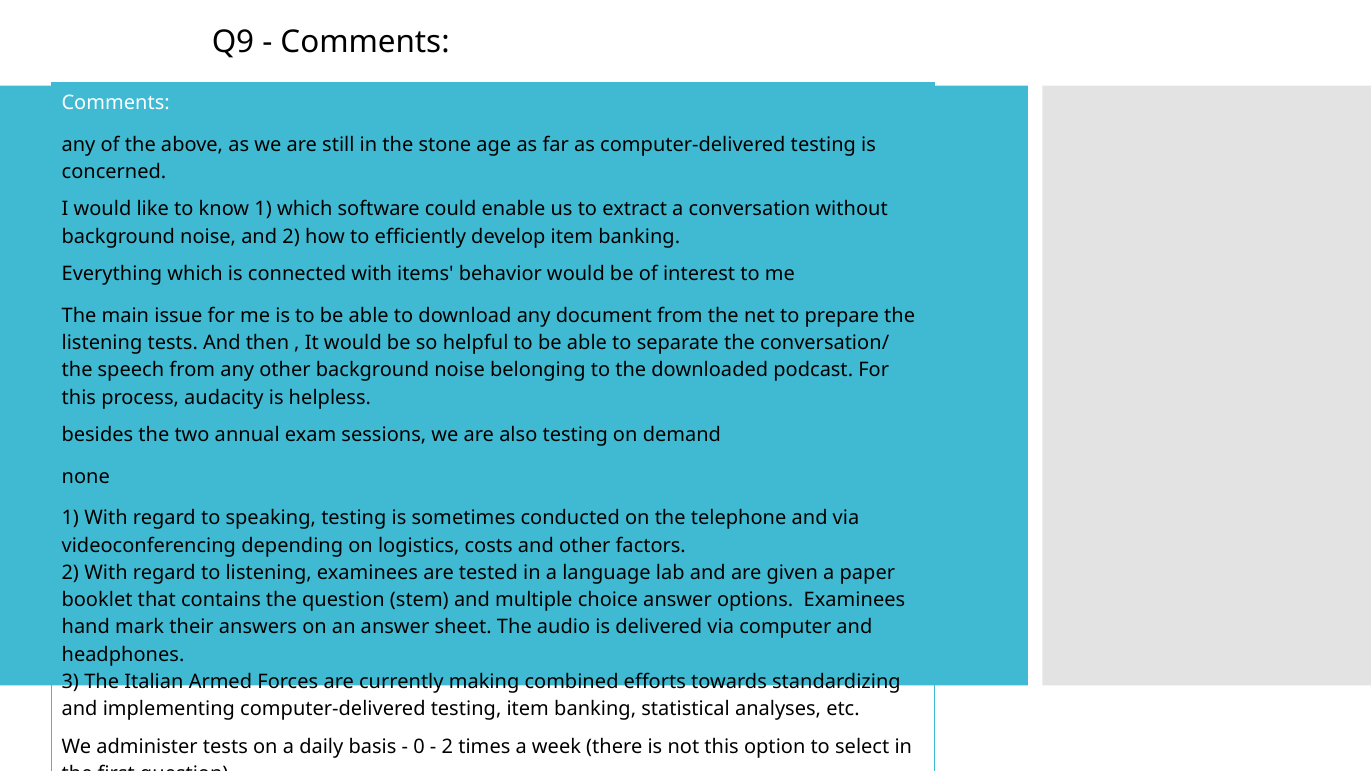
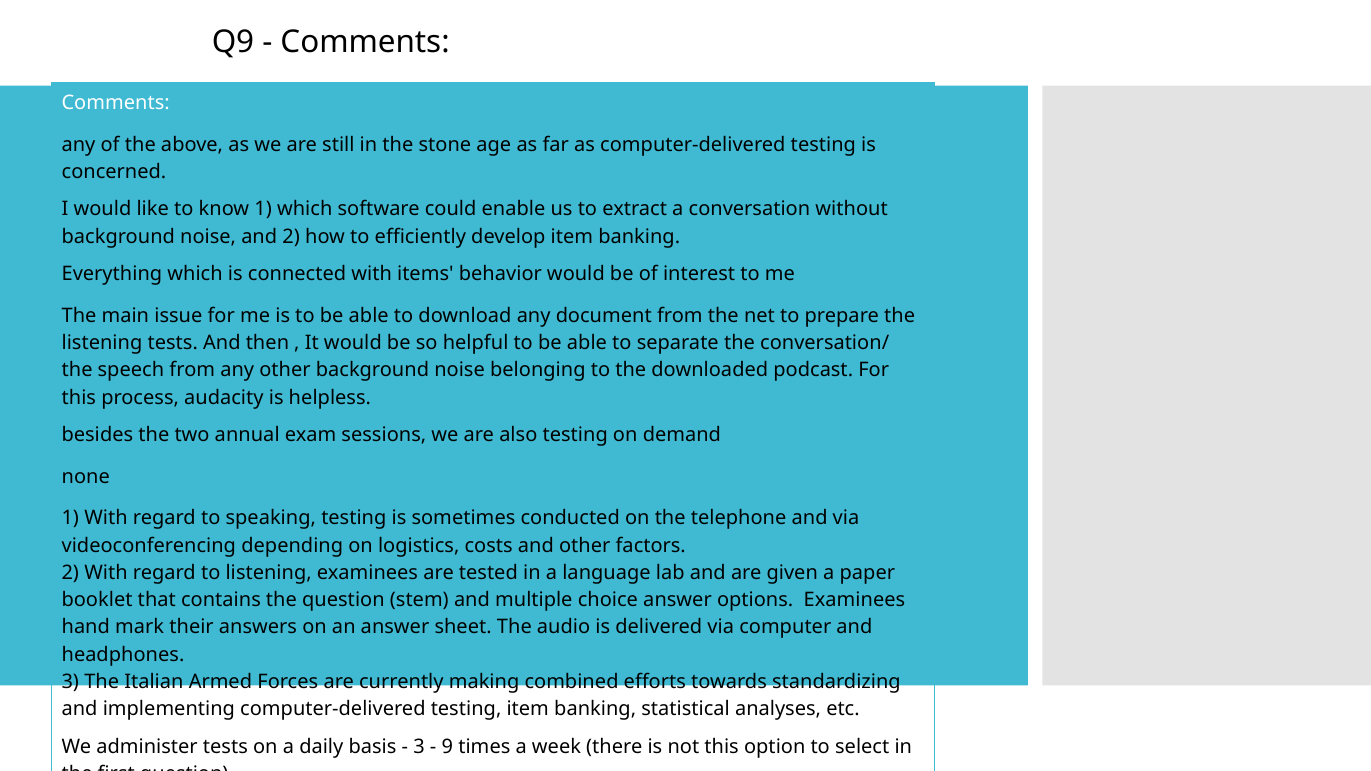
0 at (419, 747): 0 -> 3
2 at (447, 747): 2 -> 9
